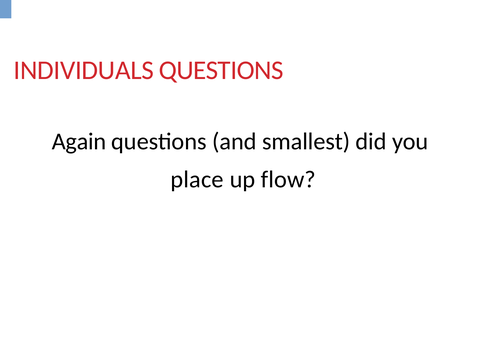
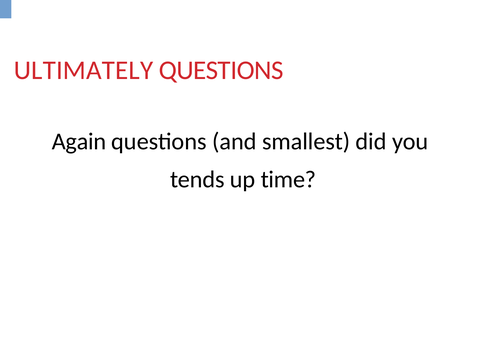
INDIVIDUALS: INDIVIDUALS -> ULTIMATELY
place: place -> tends
flow: flow -> time
